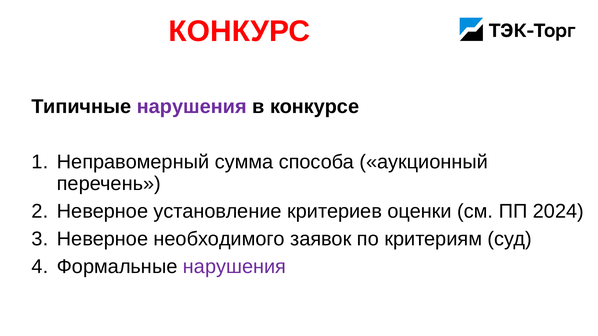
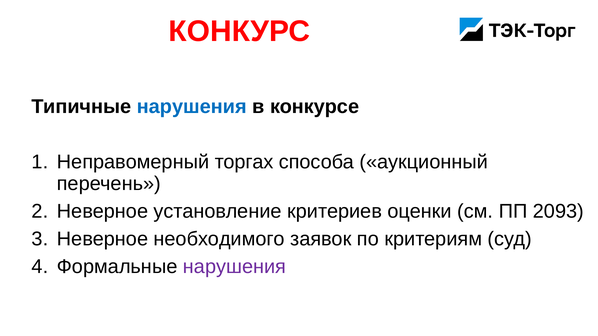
нарушения at (192, 107) colour: purple -> blue
сумма: сумма -> торгах
2024: 2024 -> 2093
